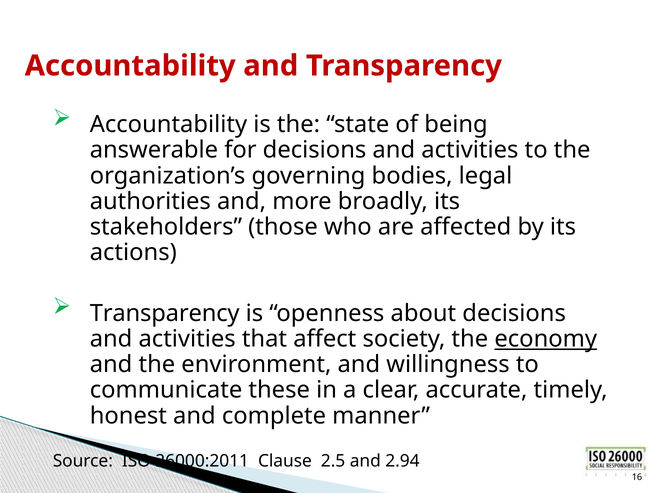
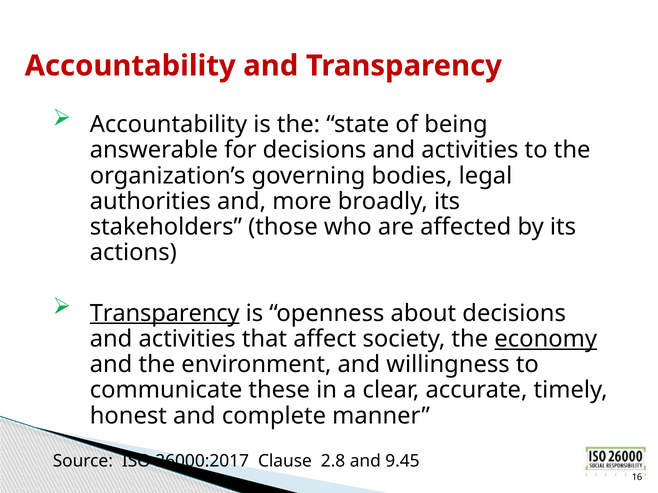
Transparency at (165, 314) underline: none -> present
26000:2011: 26000:2011 -> 26000:2017
2.5: 2.5 -> 2.8
2.94: 2.94 -> 9.45
